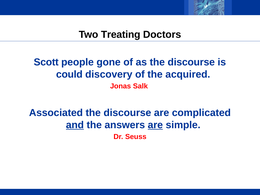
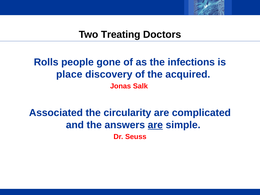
Scott: Scott -> Rolls
as the discourse: discourse -> infections
could: could -> place
discourse at (127, 113): discourse -> circularity
and underline: present -> none
